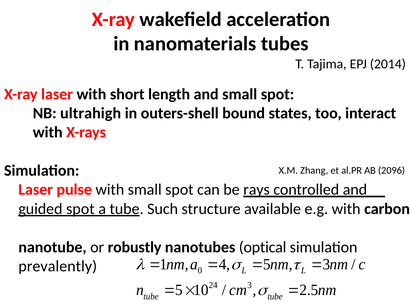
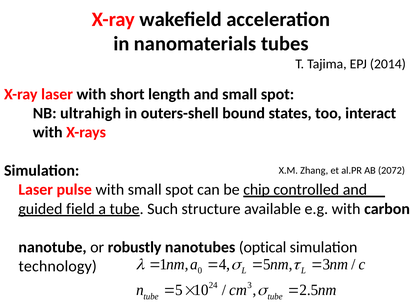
2096: 2096 -> 2072
rays: rays -> chip
guided spot: spot -> field
prevalently: prevalently -> technology
